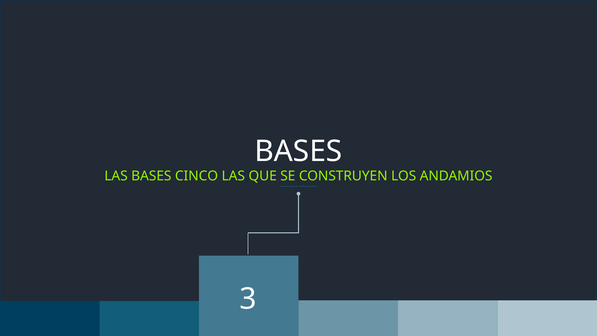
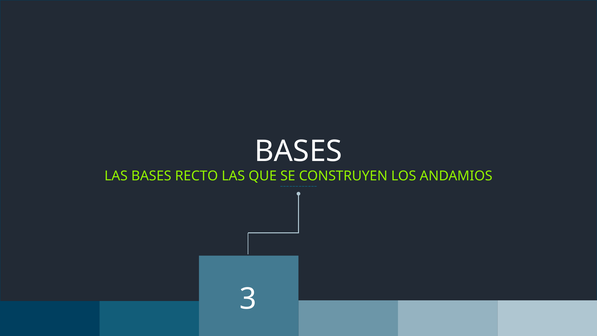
CINCO: CINCO -> RECTO
